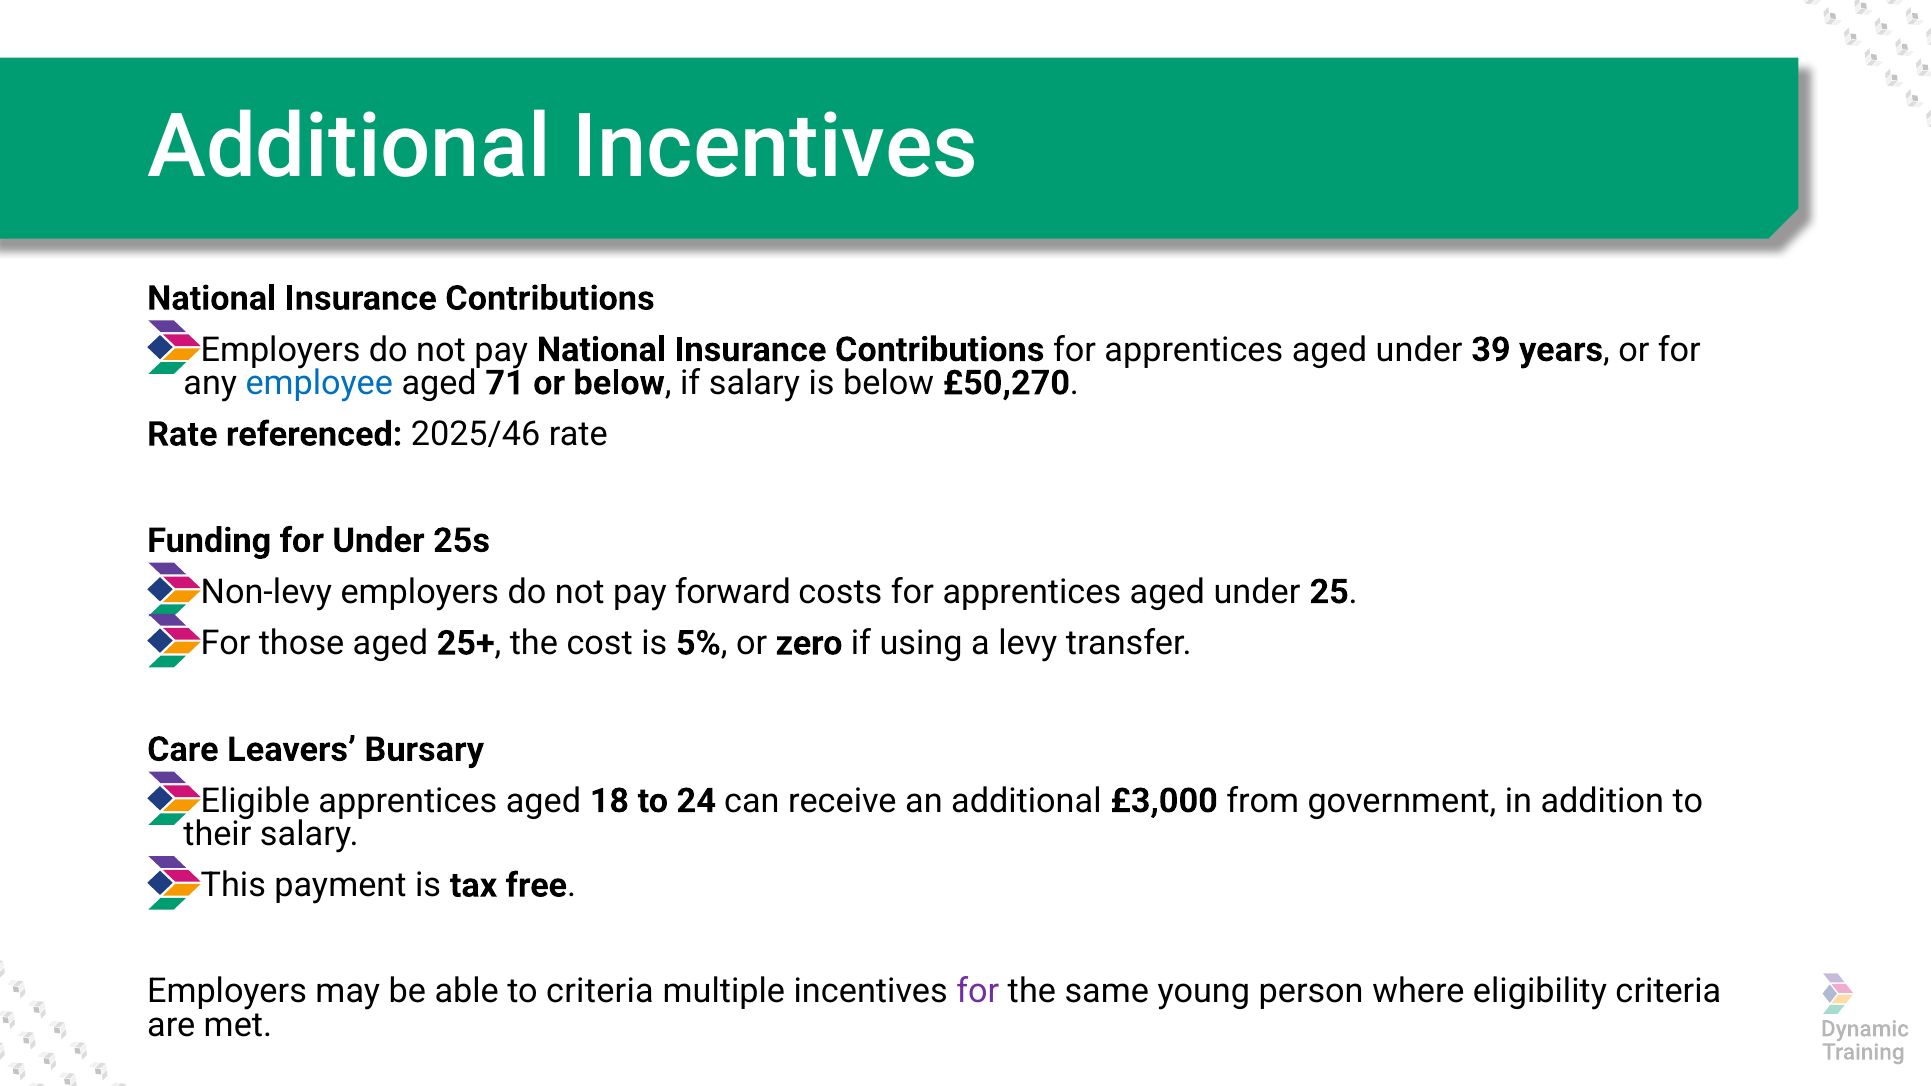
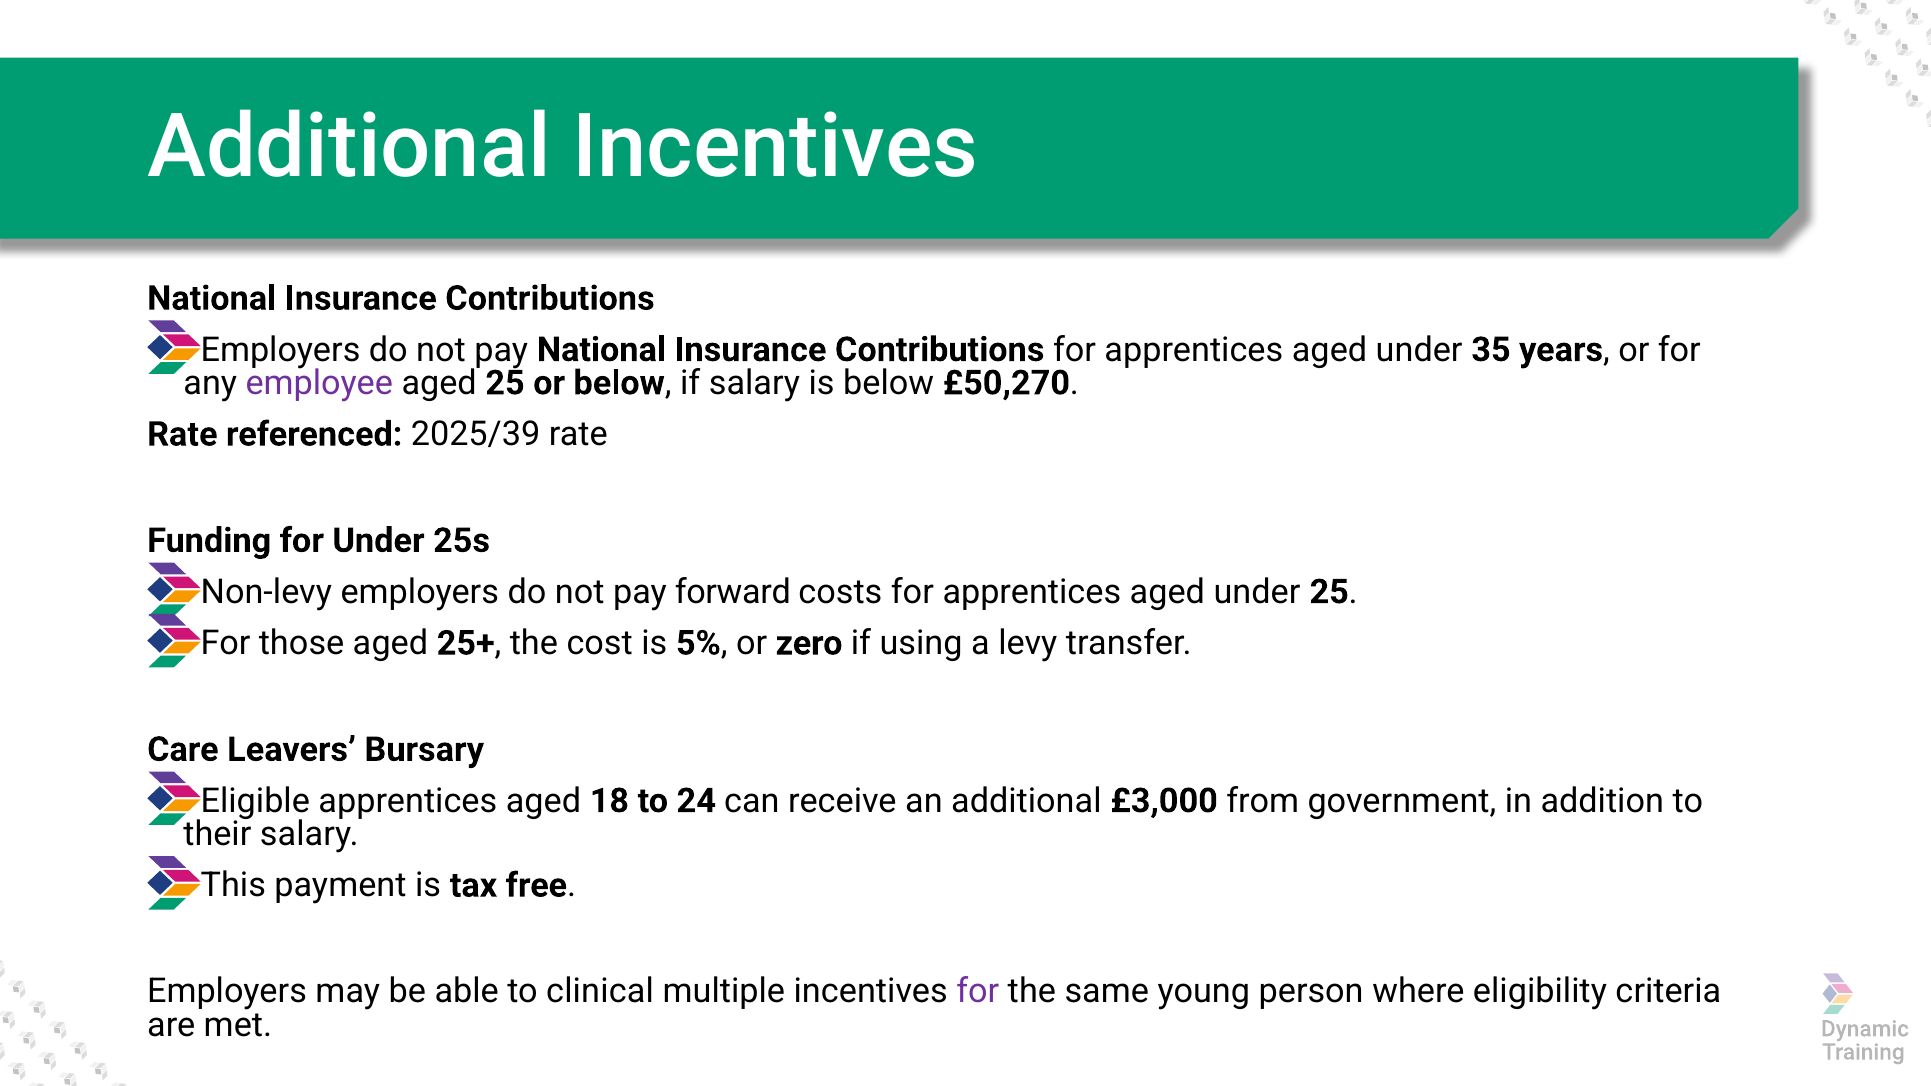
39: 39 -> 35
employee colour: blue -> purple
aged 71: 71 -> 25
2025/46: 2025/46 -> 2025/39
to criteria: criteria -> clinical
